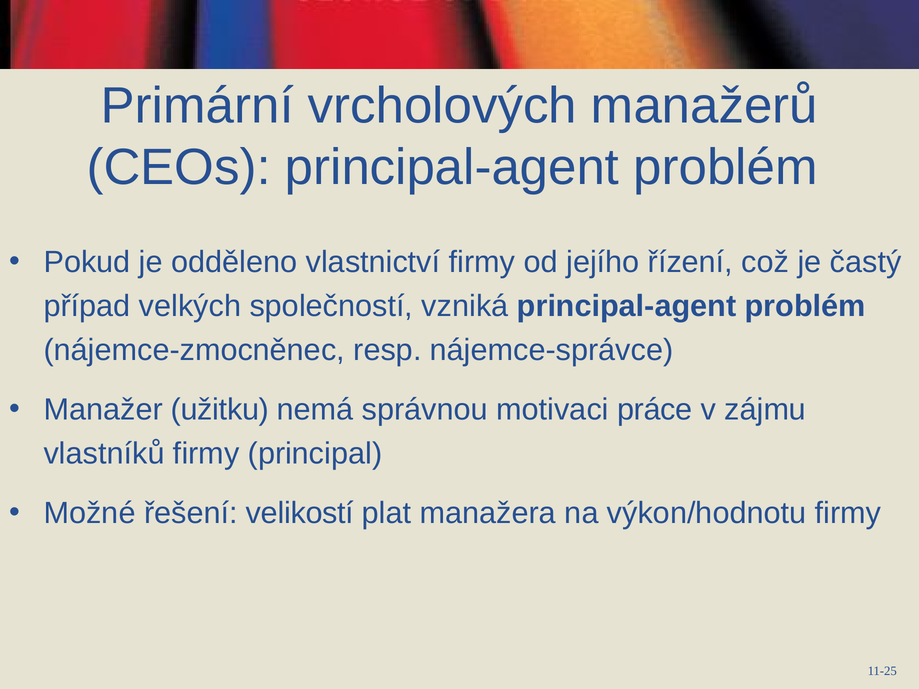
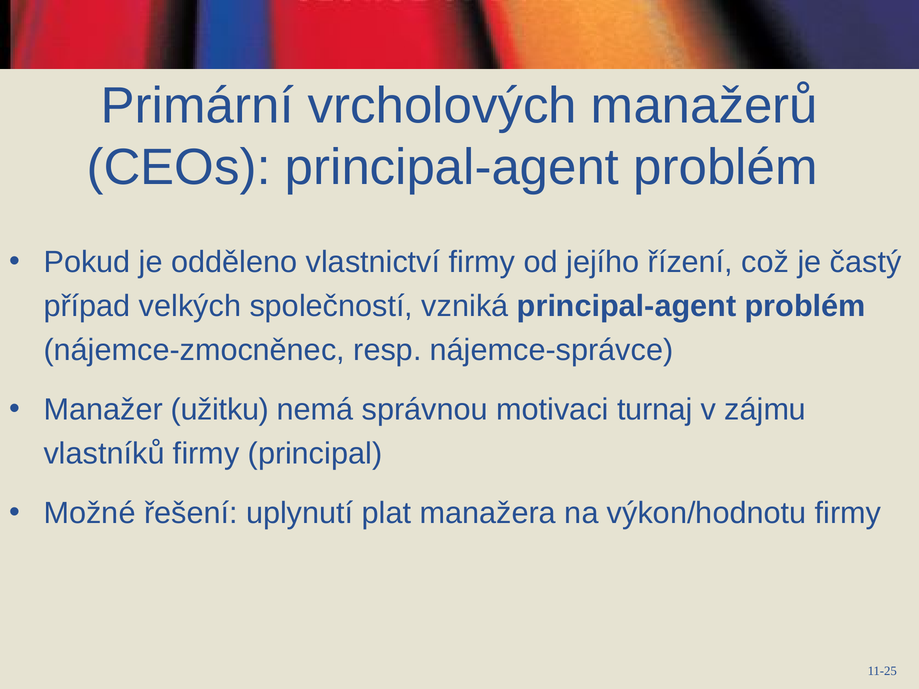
práce: práce -> turnaj
velikostí: velikostí -> uplynutí
